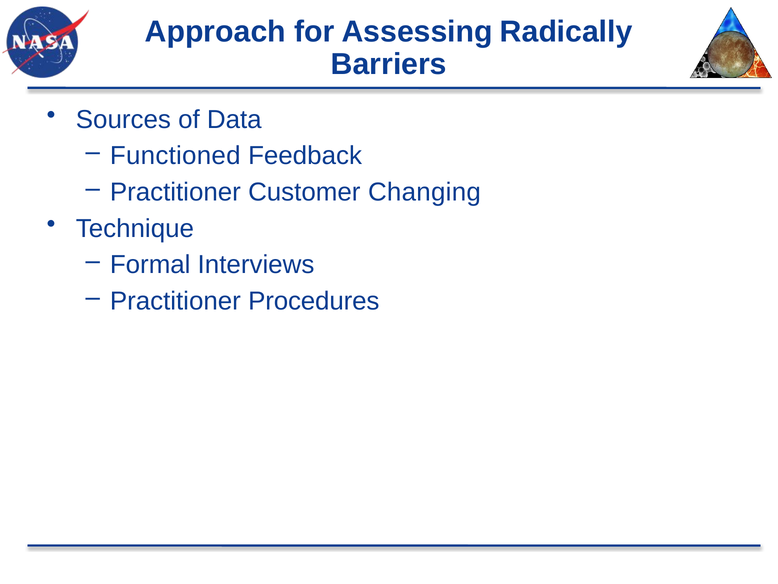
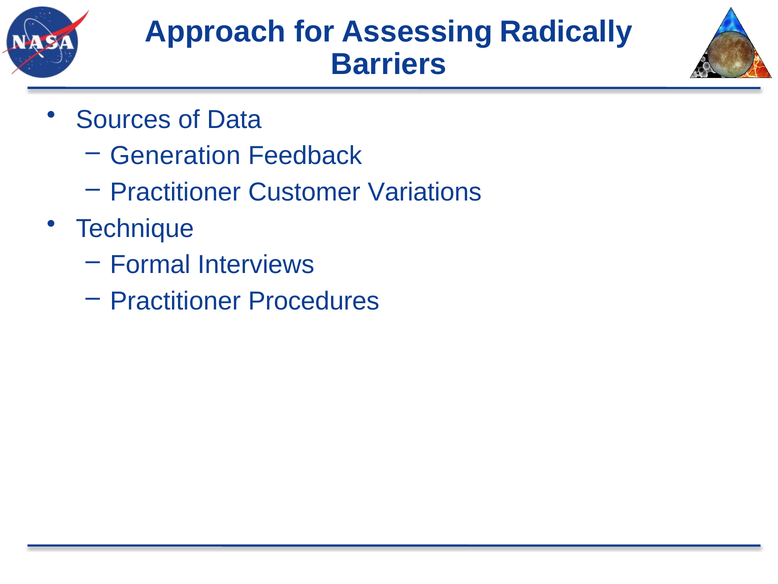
Functioned: Functioned -> Generation
Changing: Changing -> Variations
